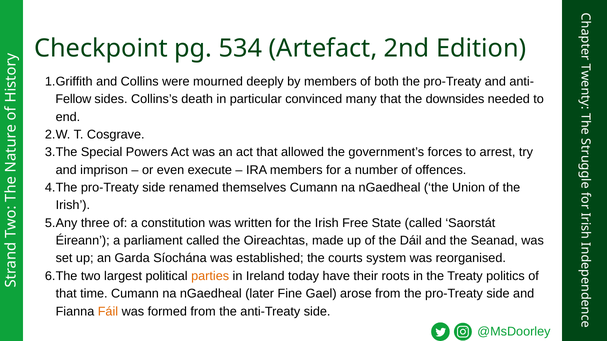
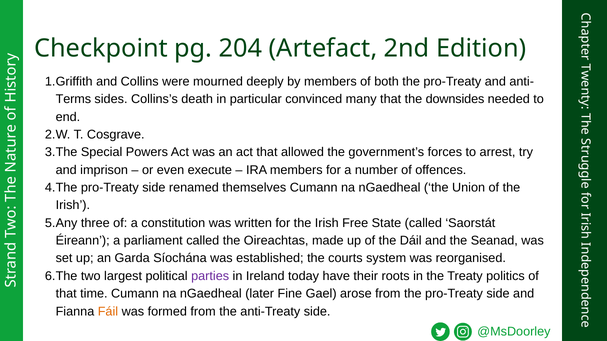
534: 534 -> 204
Fellow: Fellow -> Terms
parties colour: orange -> purple
